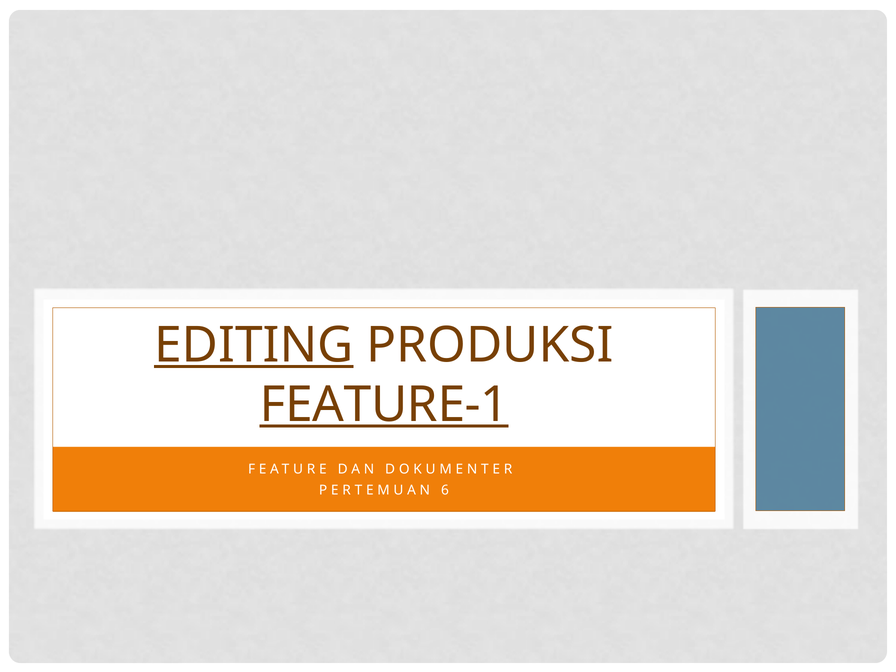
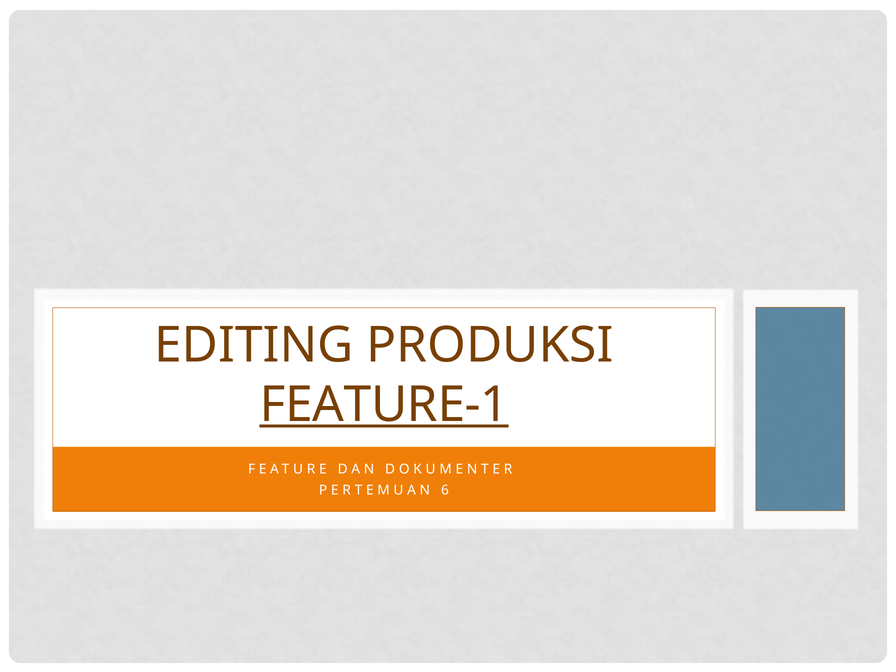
EDITING underline: present -> none
